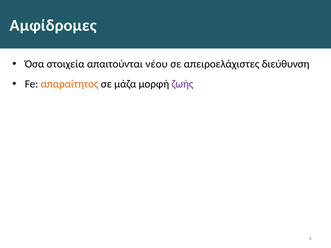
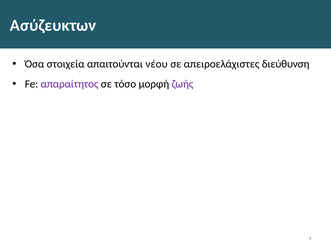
Αμφίδρομες: Αμφίδρομες -> Ασύζευκτων
απαραίτητος colour: orange -> purple
μάζα: μάζα -> τόσο
